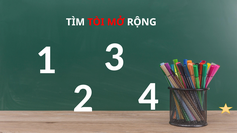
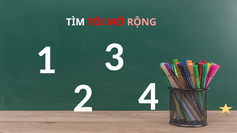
RỘNG colour: white -> pink
